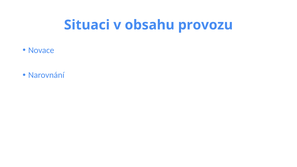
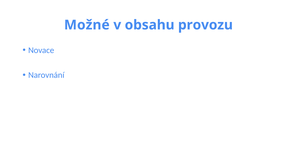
Situaci: Situaci -> Možné
